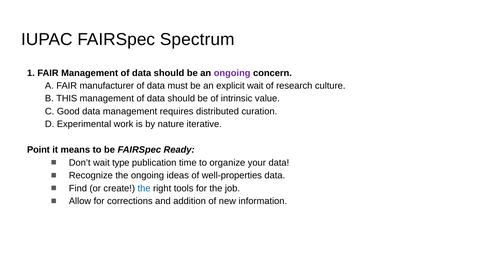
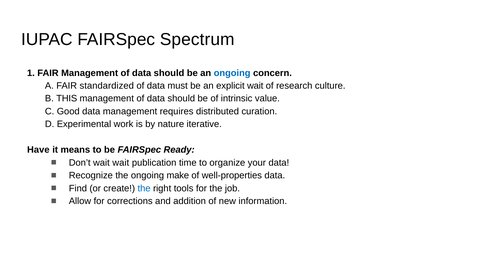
ongoing at (232, 73) colour: purple -> blue
manufacturer: manufacturer -> standardized
Point: Point -> Have
wait type: type -> wait
ideas: ideas -> make
